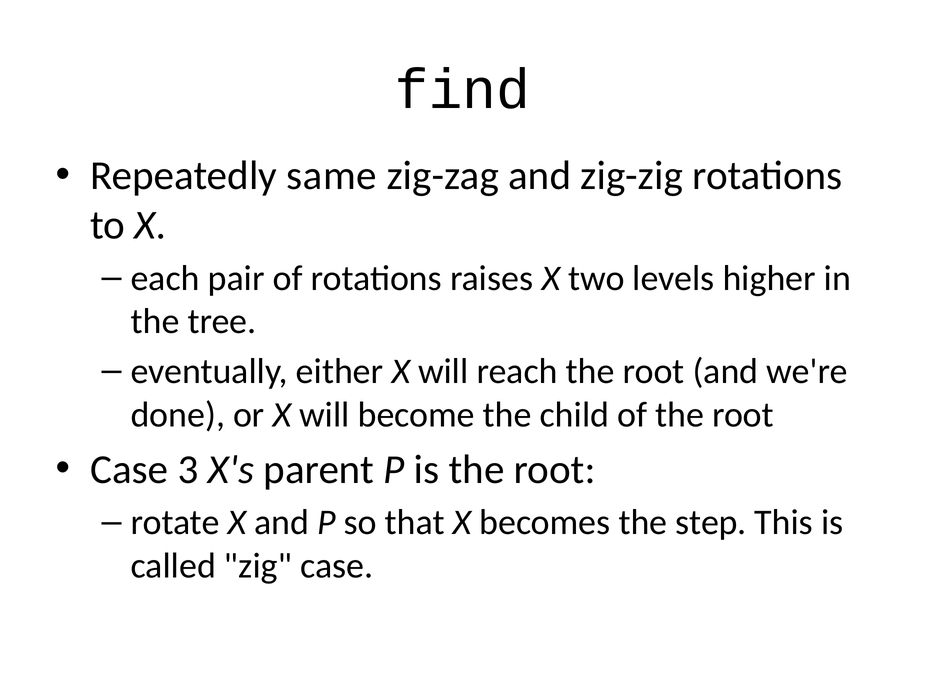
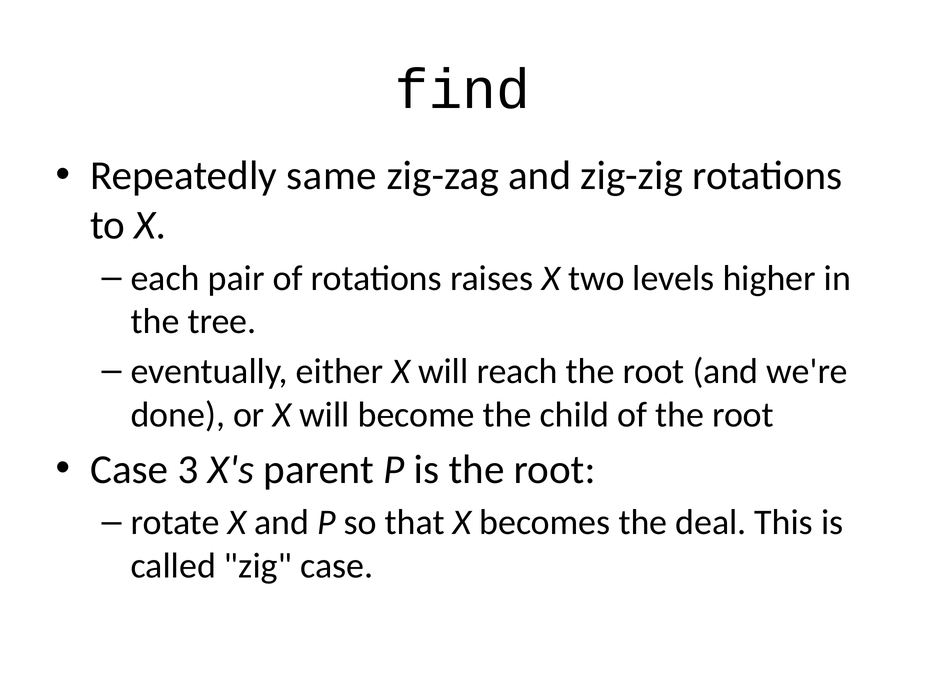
step: step -> deal
